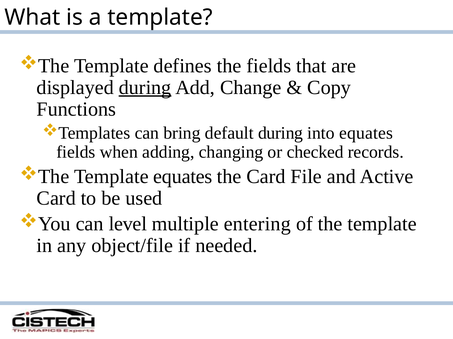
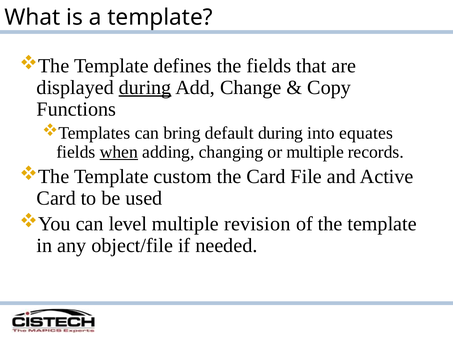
when underline: none -> present
or checked: checked -> multiple
Template equates: equates -> custom
entering: entering -> revision
